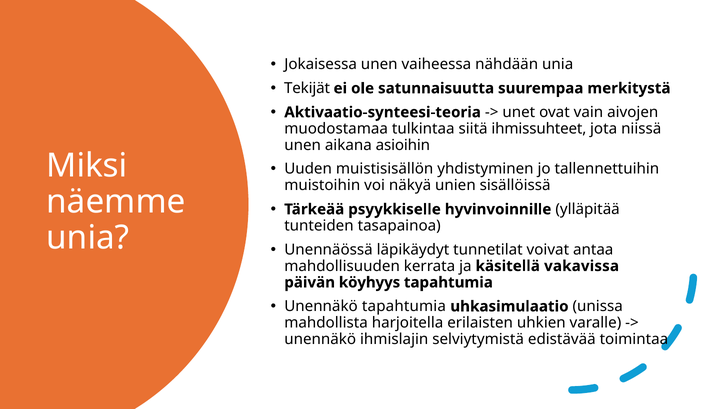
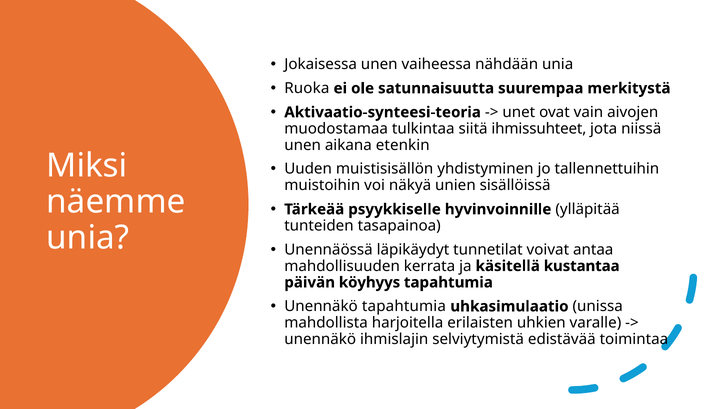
Tekijät: Tekijät -> Ruoka
asioihin: asioihin -> etenkin
vakavissa: vakavissa -> kustantaa
